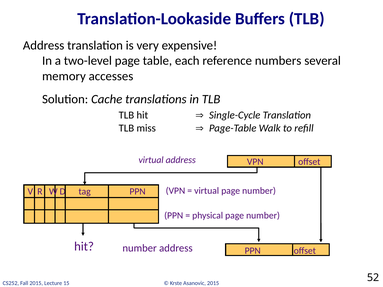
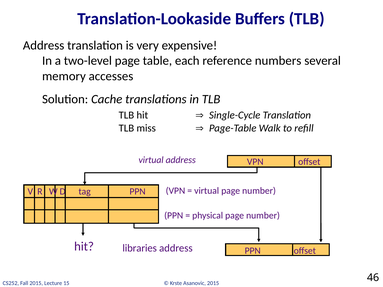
number at (140, 248): number -> libraries
52: 52 -> 46
